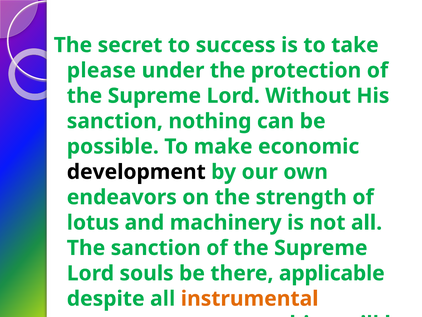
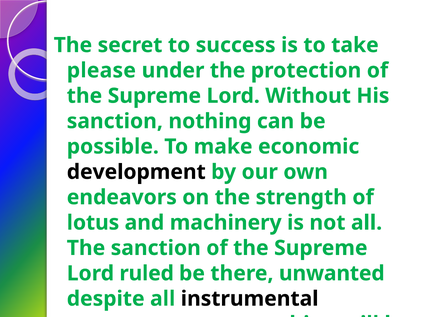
souls: souls -> ruled
applicable: applicable -> unwanted
instrumental colour: orange -> black
